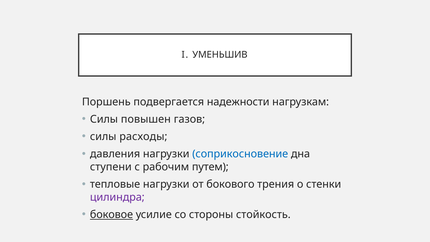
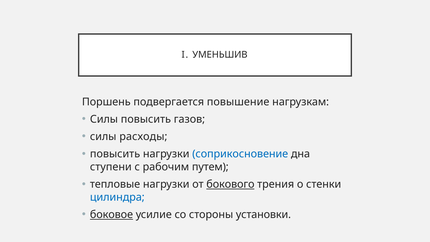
надежности: надежности -> повышение
Силы повышен: повышен -> повысить
давления at (115, 154): давления -> повысить
бокового underline: none -> present
цилиндра colour: purple -> blue
стойкость: стойкость -> установки
